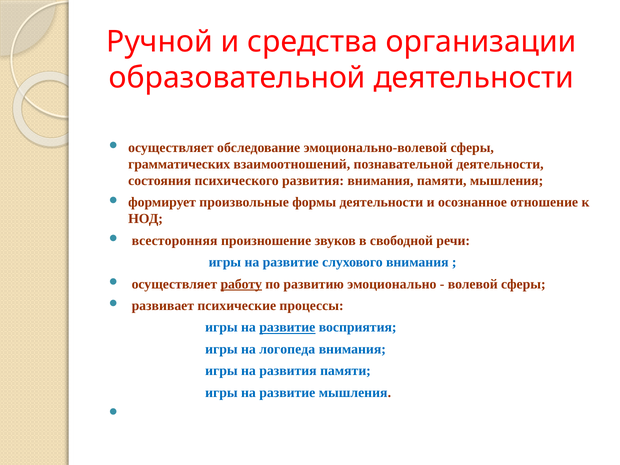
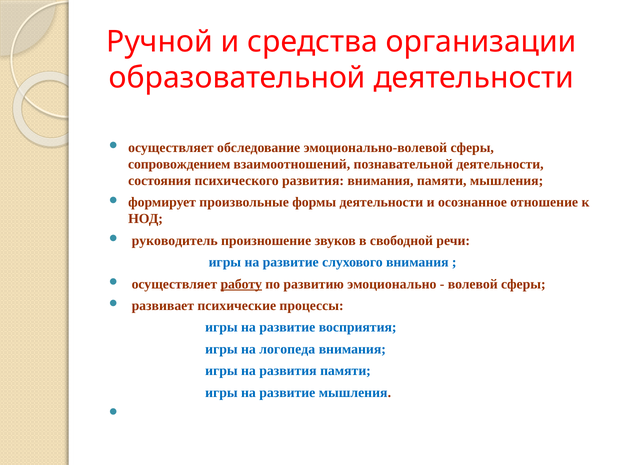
грамматических: грамматических -> сопровождением
всесторонняя: всесторонняя -> руководитель
развитие at (287, 327) underline: present -> none
